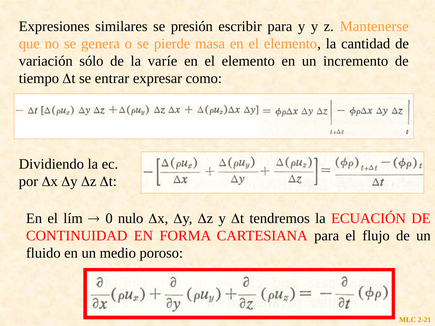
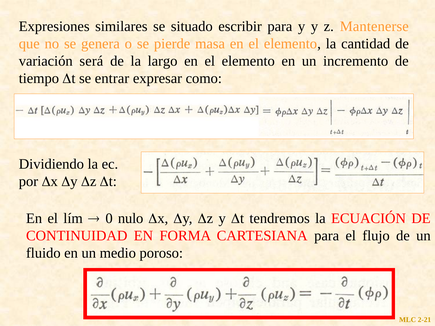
presión: presión -> situado
sólo: sólo -> será
varíe: varíe -> largo
